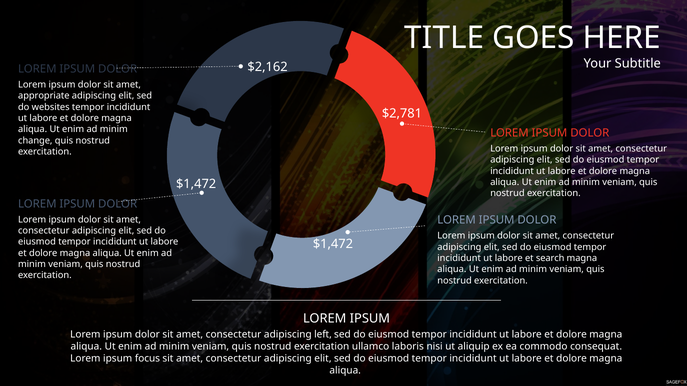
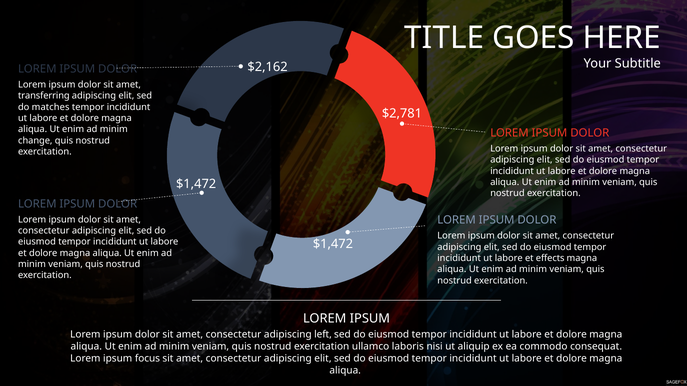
appropriate: appropriate -> transferring
websites: websites -> matches
search: search -> effects
